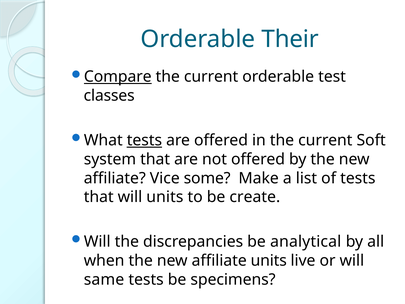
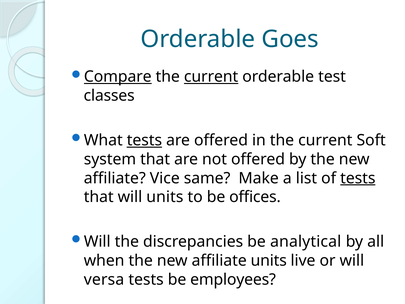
Their: Their -> Goes
current at (211, 77) underline: none -> present
some: some -> same
tests at (358, 178) underline: none -> present
create: create -> offices
same: same -> versa
specimens: specimens -> employees
